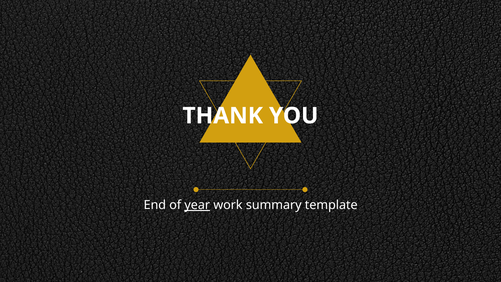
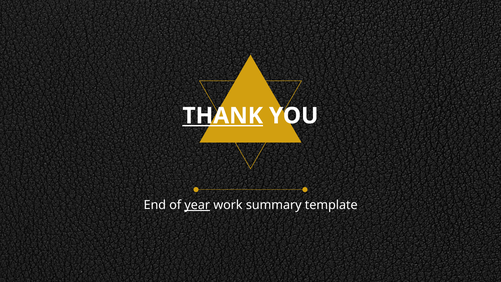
THANK underline: none -> present
